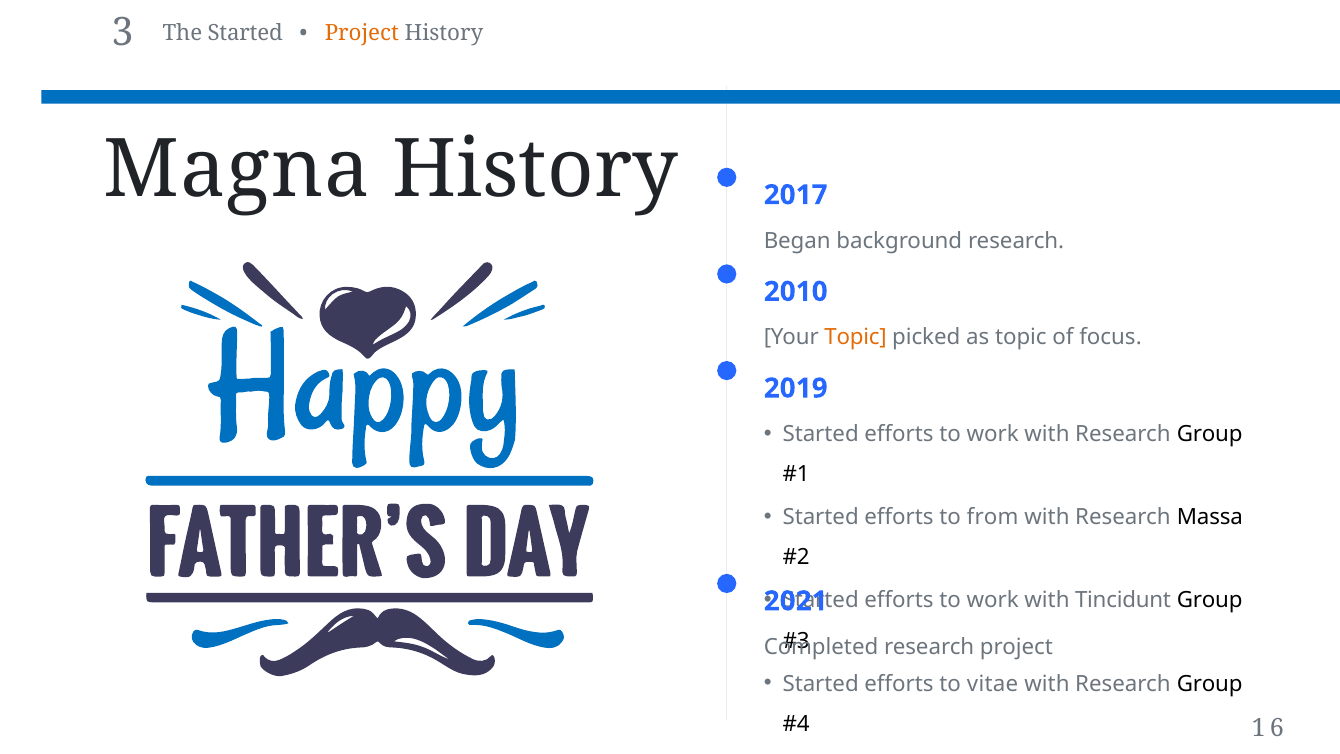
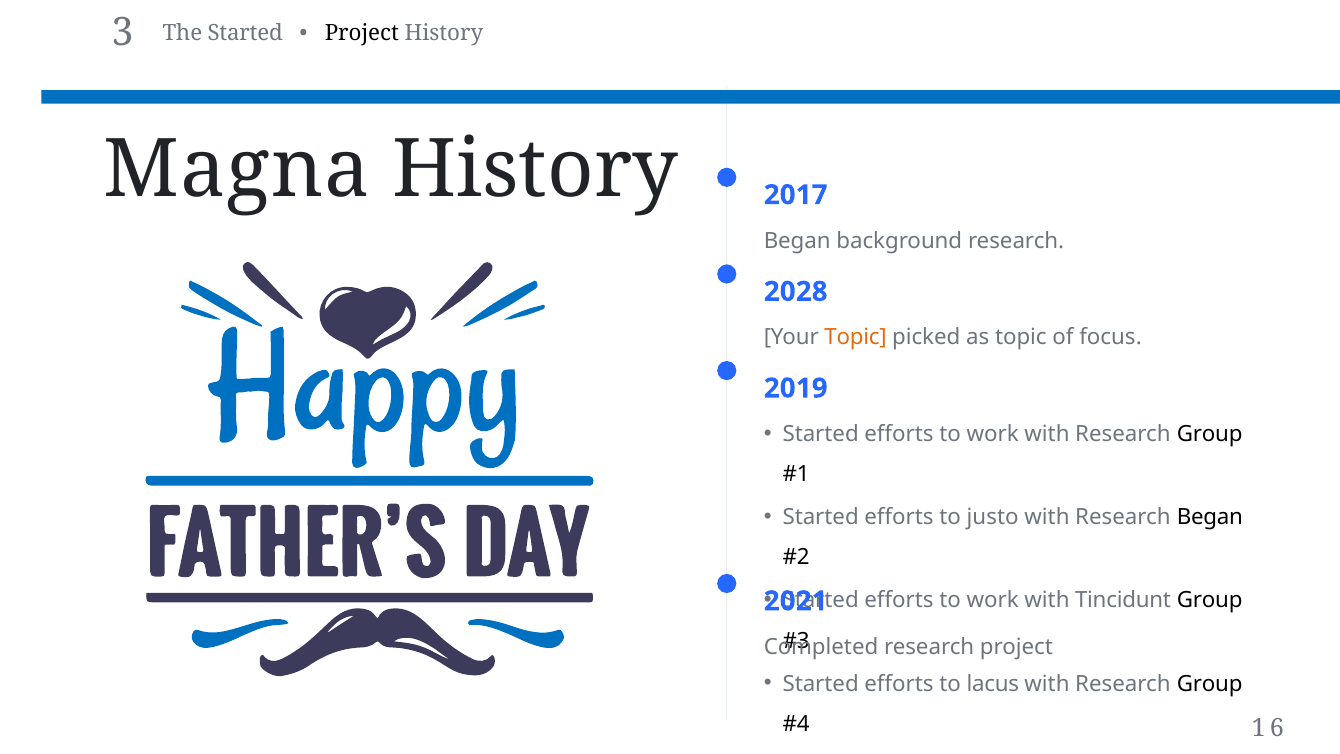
Project at (362, 33) colour: orange -> black
2010: 2010 -> 2028
from: from -> justo
Research Massa: Massa -> Began
vitae: vitae -> lacus
